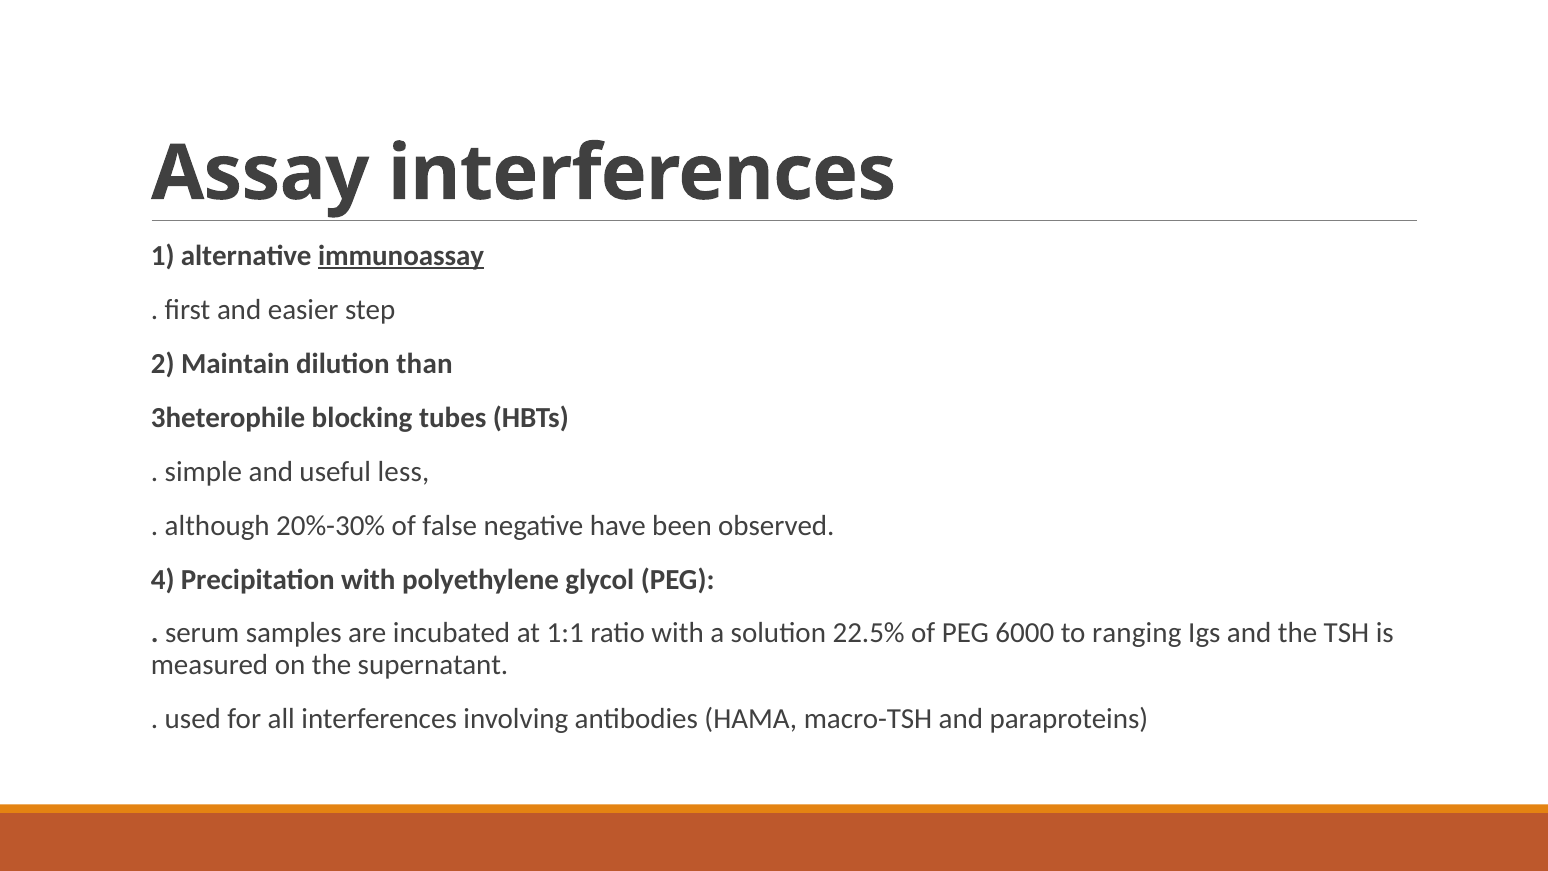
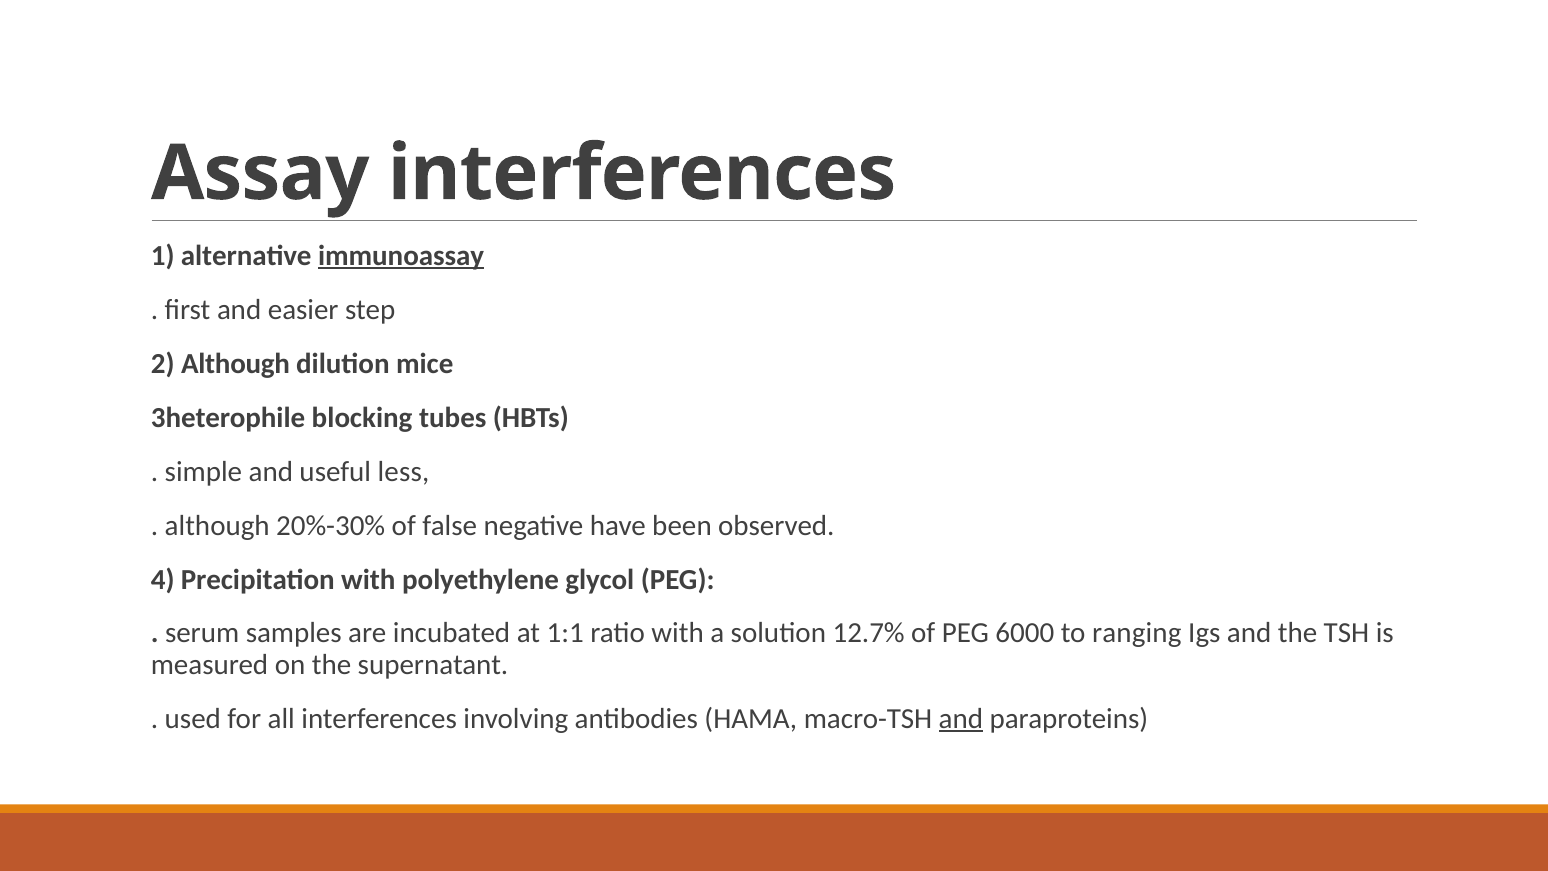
2 Maintain: Maintain -> Although
than: than -> mice
22.5%: 22.5% -> 12.7%
and at (961, 719) underline: none -> present
